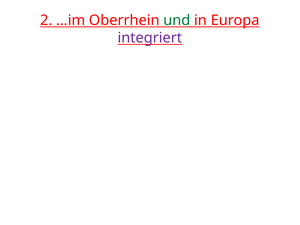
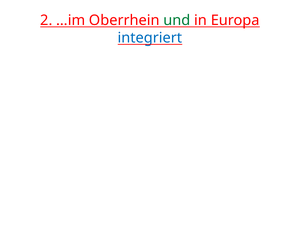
integriert colour: purple -> blue
